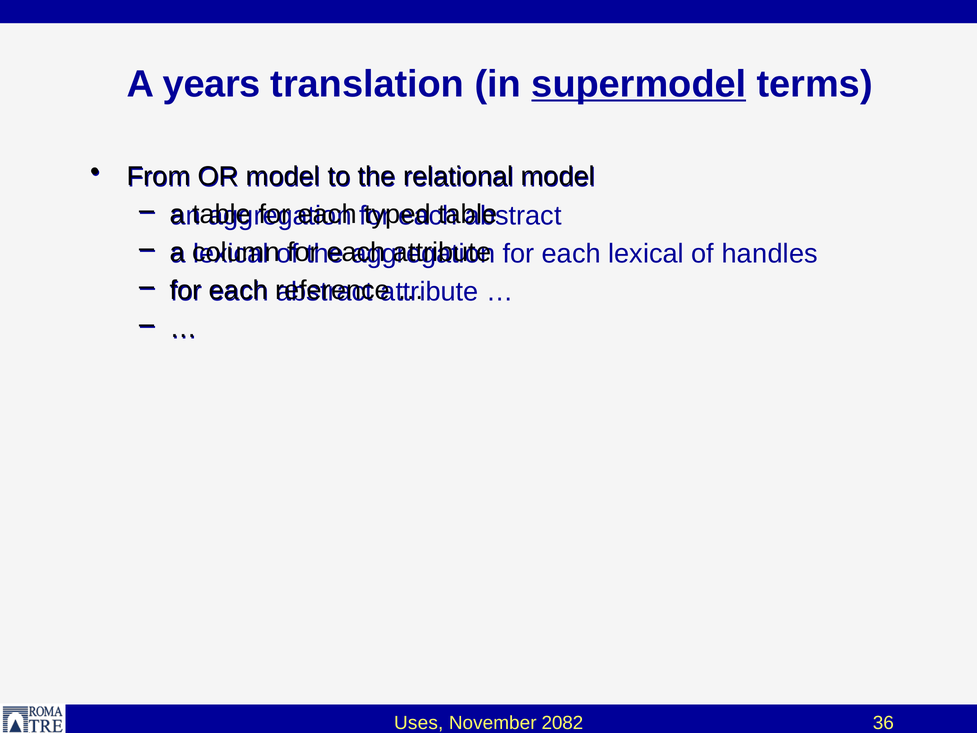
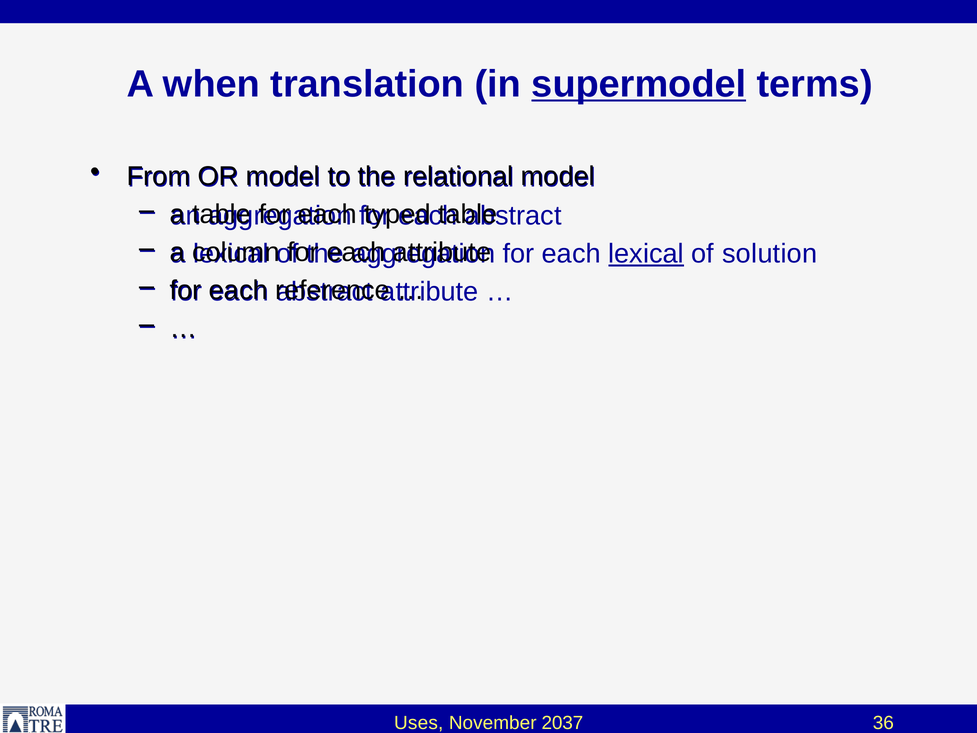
years: years -> when
lexical at (646, 254) underline: none -> present
handles: handles -> solution
2082: 2082 -> 2037
